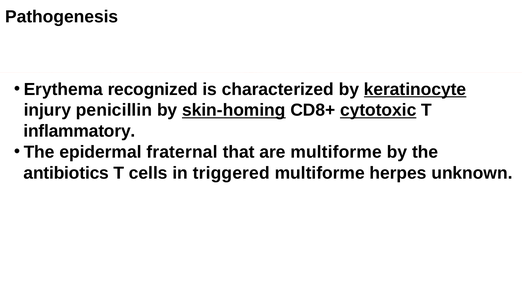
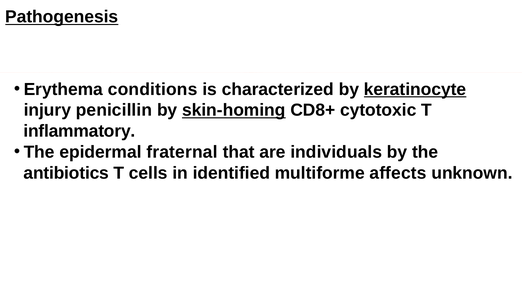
Pathogenesis underline: none -> present
recognized: recognized -> conditions
cytotoxic underline: present -> none
are multiforme: multiforme -> individuals
triggered: triggered -> identified
herpes: herpes -> affects
